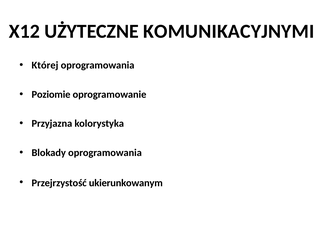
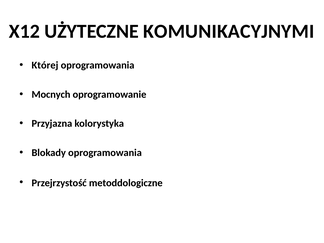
Poziomie: Poziomie -> Mocnych
ukierunkowanym: ukierunkowanym -> metoddologiczne
